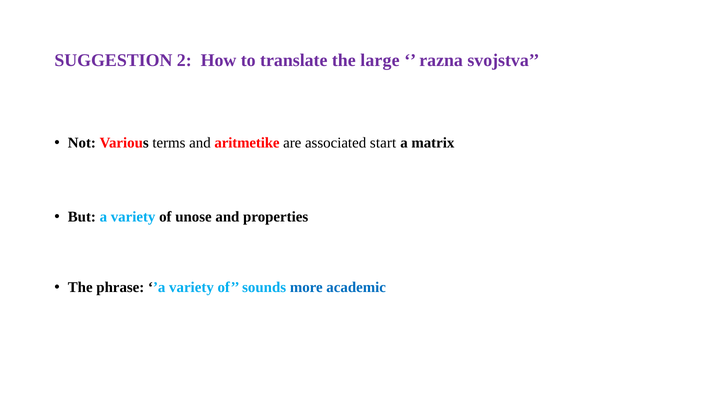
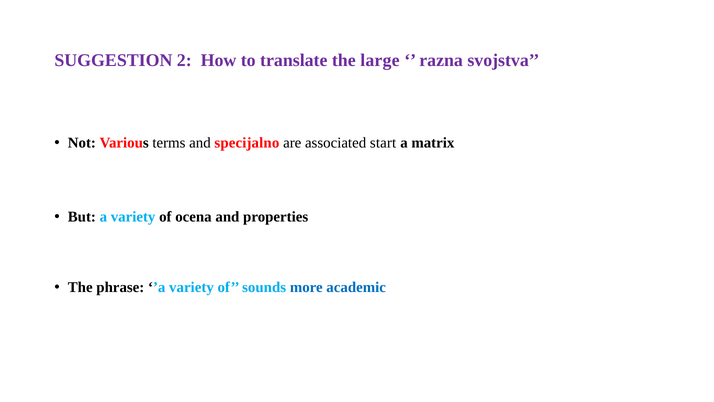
aritmetike: aritmetike -> specijalno
unose: unose -> ocena
